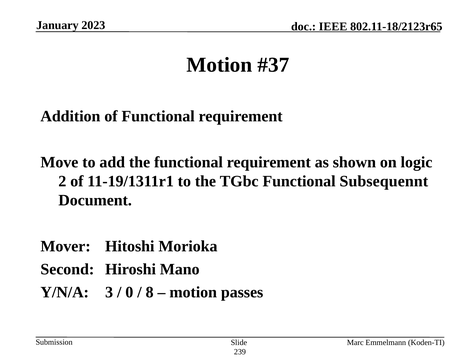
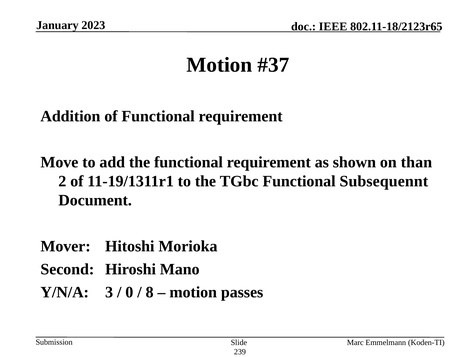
logic: logic -> than
